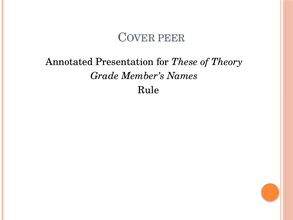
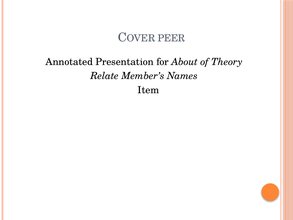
These: These -> About
Grade: Grade -> Relate
Rule: Rule -> Item
